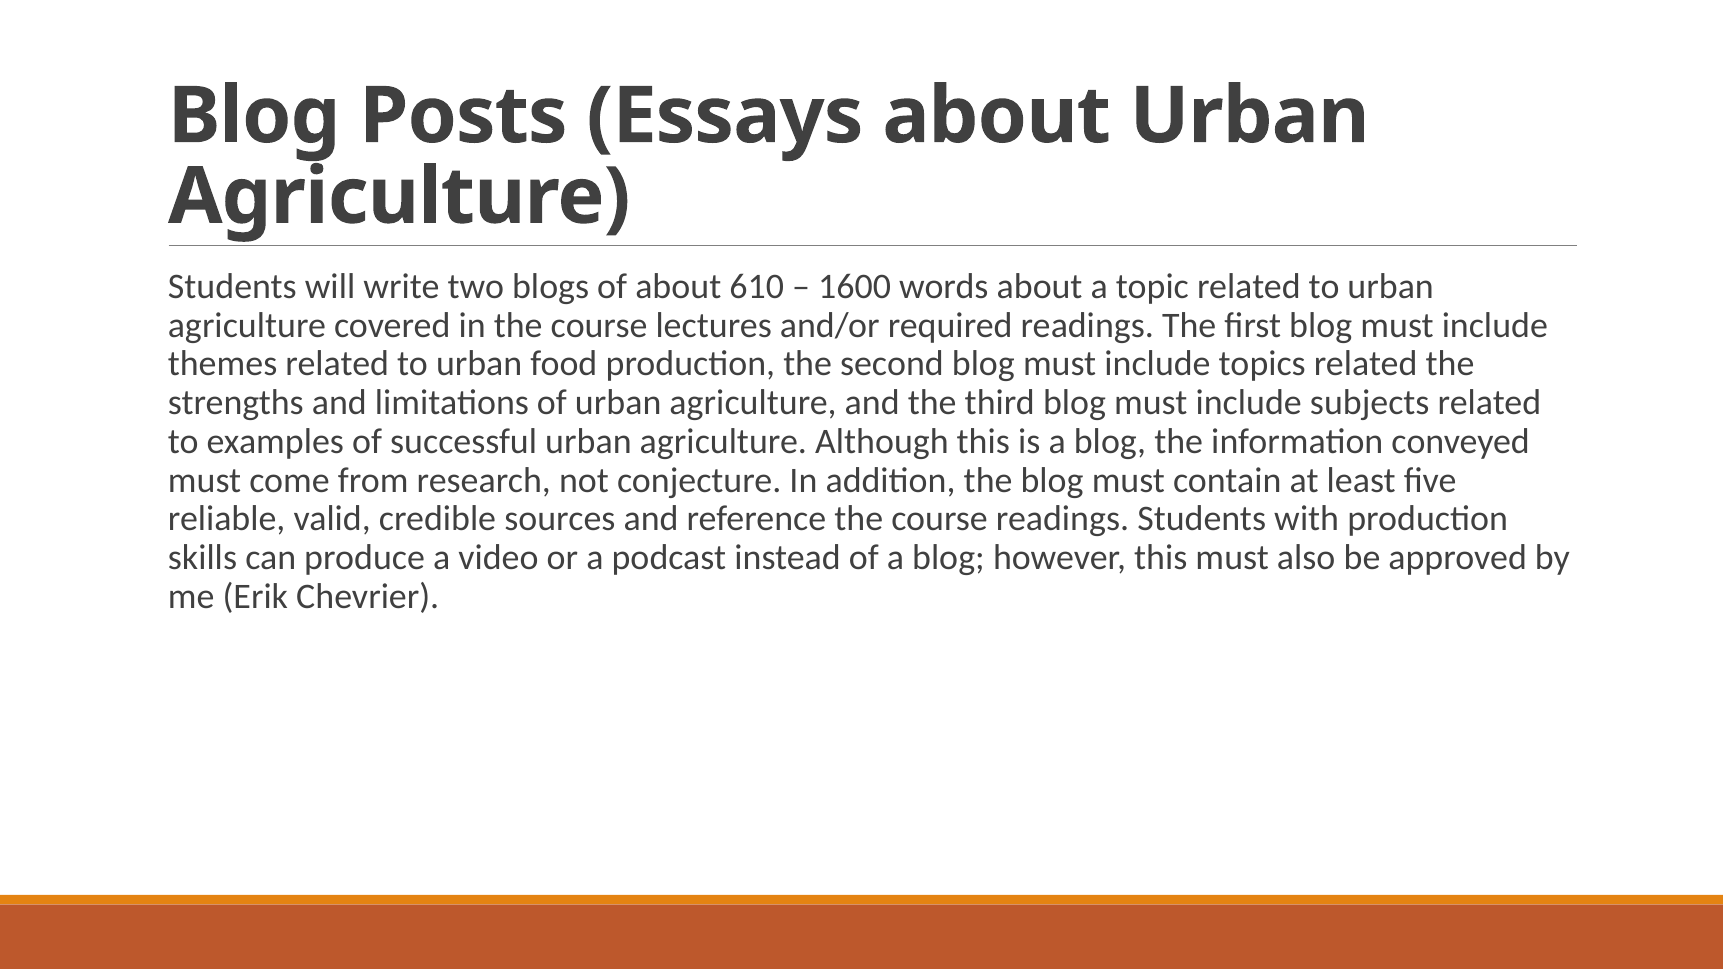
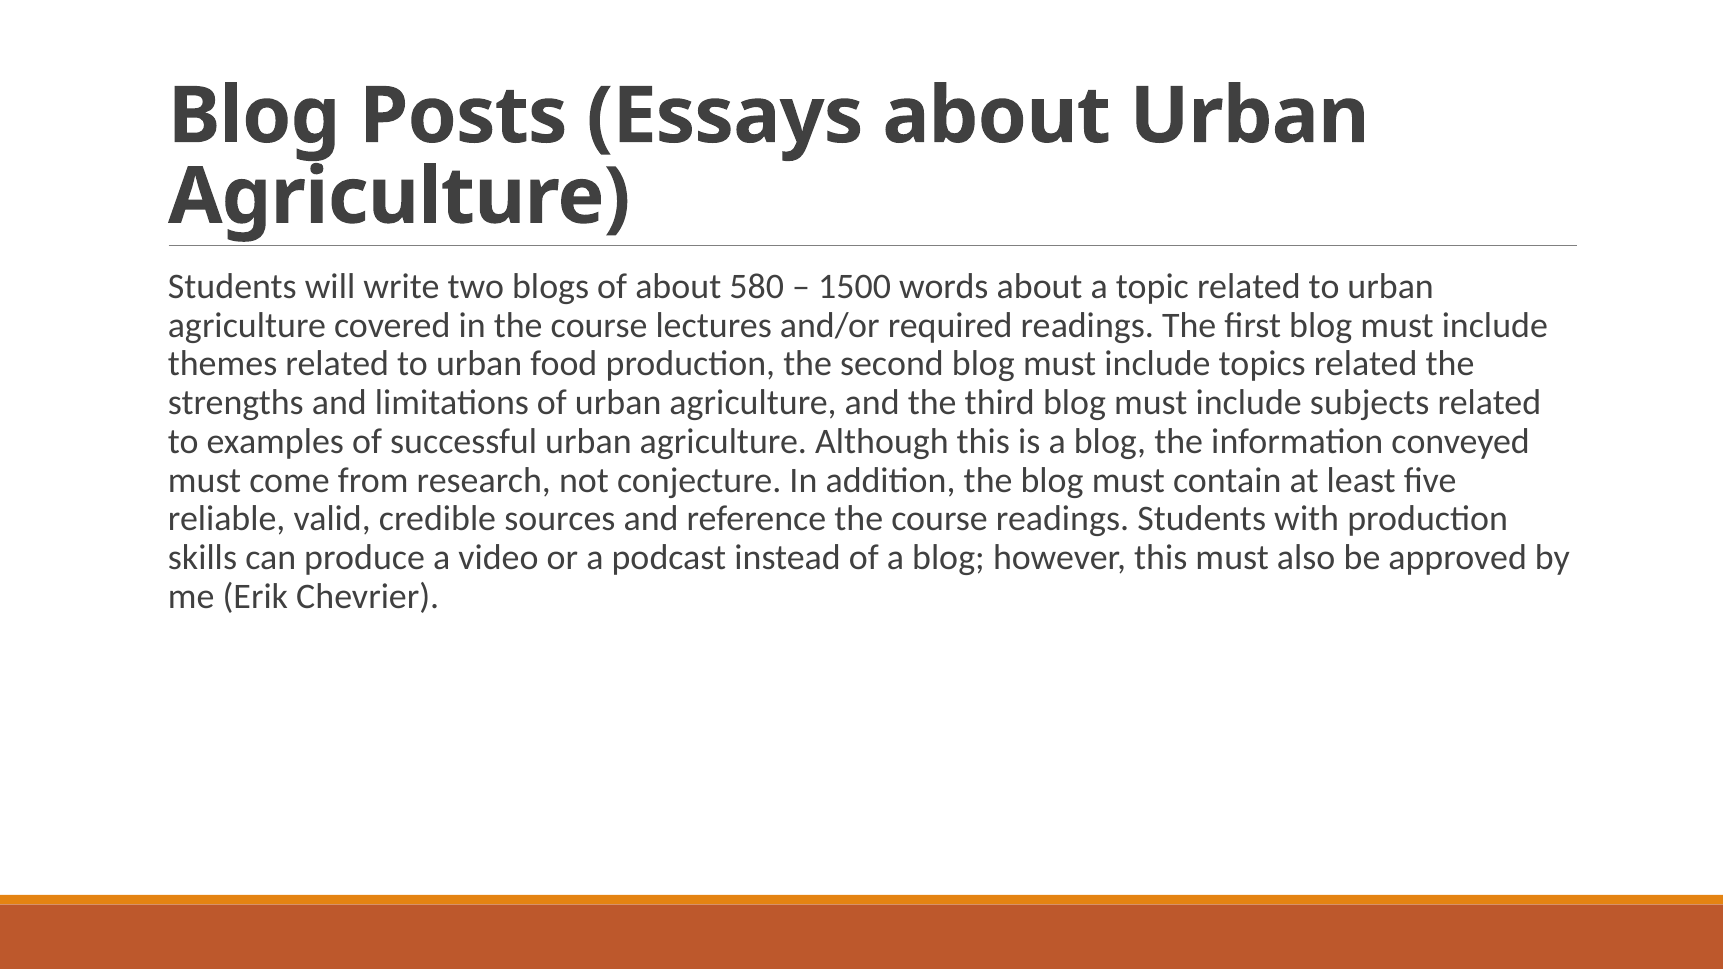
610: 610 -> 580
1600: 1600 -> 1500
